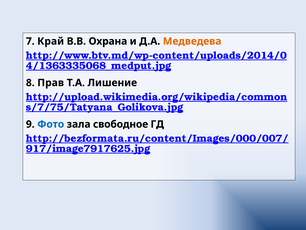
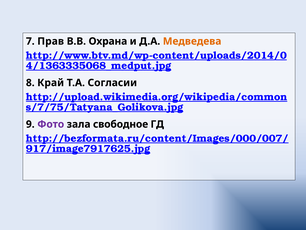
Край: Край -> Прав
Прав: Прав -> Край
Лишение: Лишение -> Согласии
Фото colour: blue -> purple
